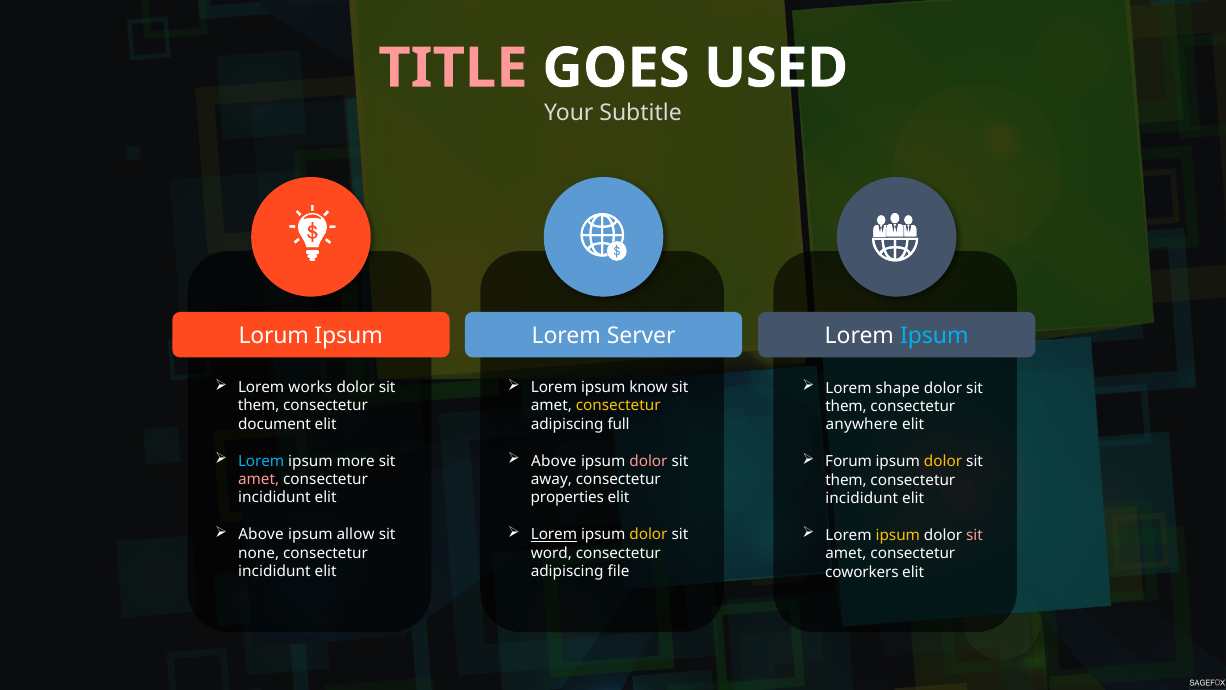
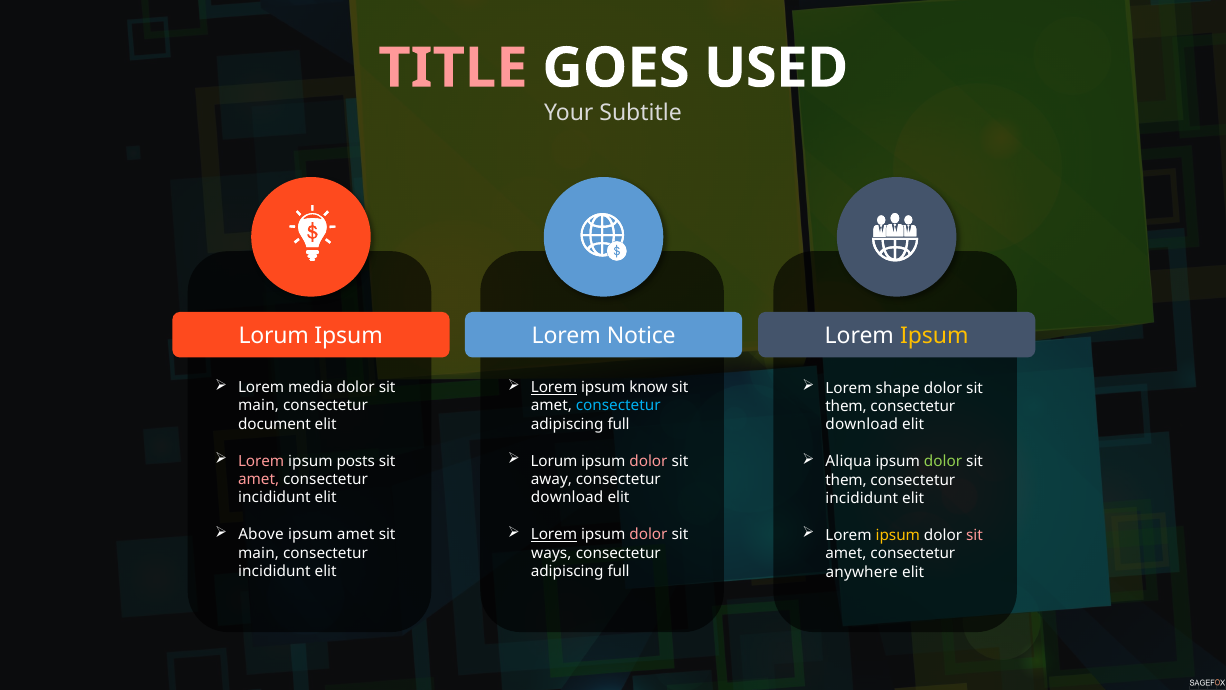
Server: Server -> Notice
Ipsum at (934, 336) colour: light blue -> yellow
works: works -> media
Lorem at (554, 387) underline: none -> present
them at (259, 406): them -> main
consectetur at (618, 406) colour: yellow -> light blue
anywhere at (862, 425): anywhere -> download
Lorem at (261, 461) colour: light blue -> pink
more: more -> posts
Above at (554, 461): Above -> Lorum
Forum: Forum -> Aliqua
dolor at (943, 461) colour: yellow -> light green
properties at (567, 498): properties -> download
ipsum allow: allow -> amet
dolor at (648, 534) colour: yellow -> pink
none at (259, 553): none -> main
word: word -> ways
file at (618, 571): file -> full
coworkers: coworkers -> anywhere
